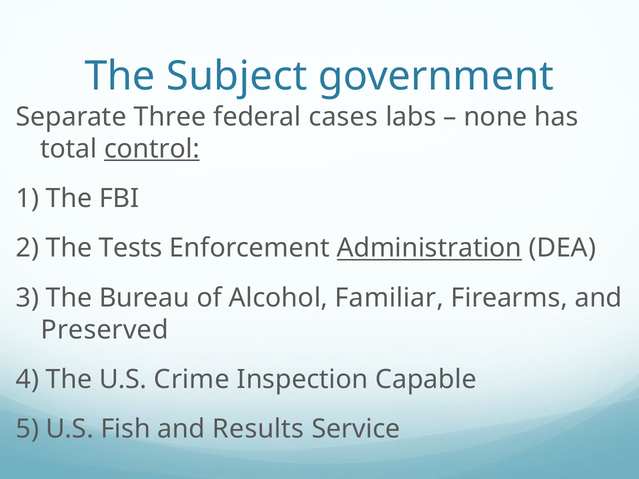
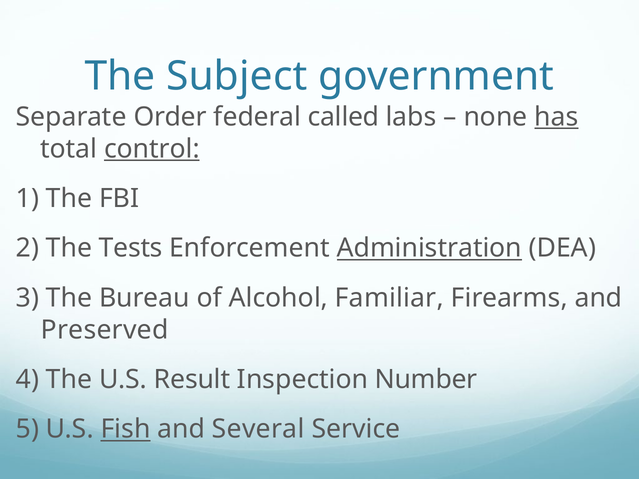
Three: Three -> Order
cases: cases -> called
has underline: none -> present
Crime: Crime -> Result
Capable: Capable -> Number
Fish underline: none -> present
Results: Results -> Several
